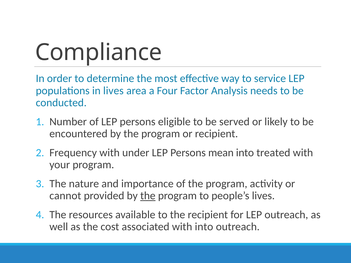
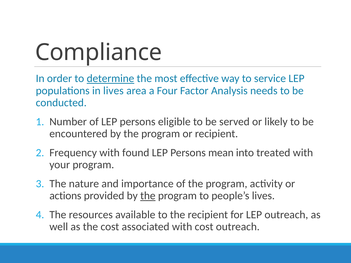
determine underline: none -> present
under: under -> found
cannot: cannot -> actions
with into: into -> cost
